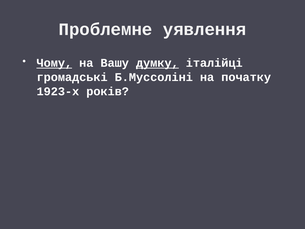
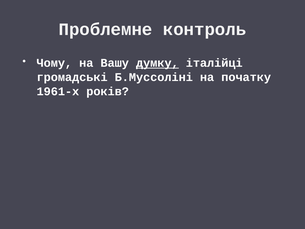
уявлення: уявлення -> контроль
Чому underline: present -> none
1923-х: 1923-х -> 1961-х
